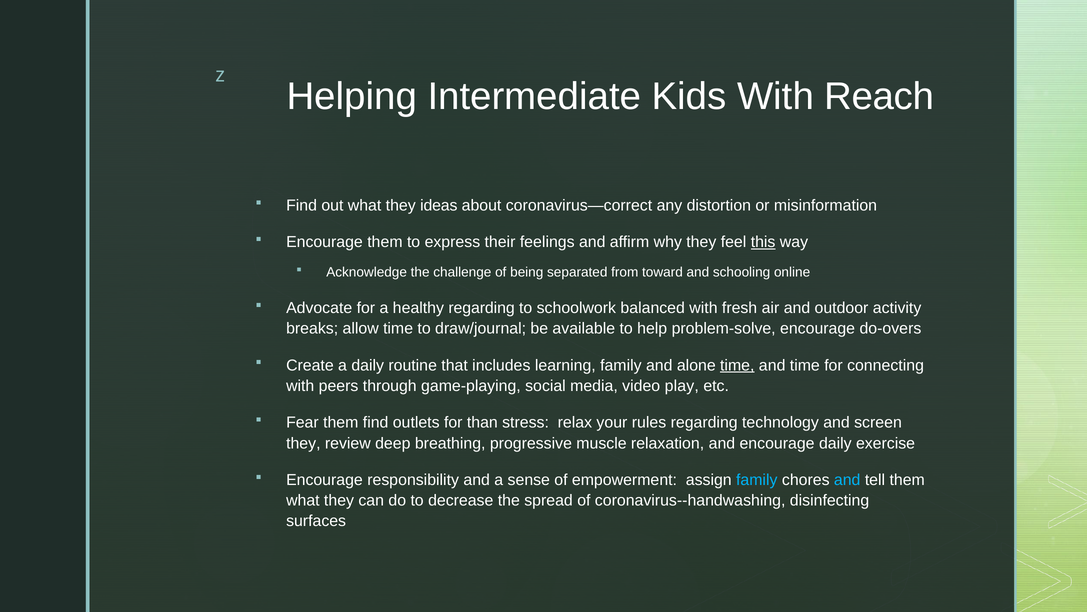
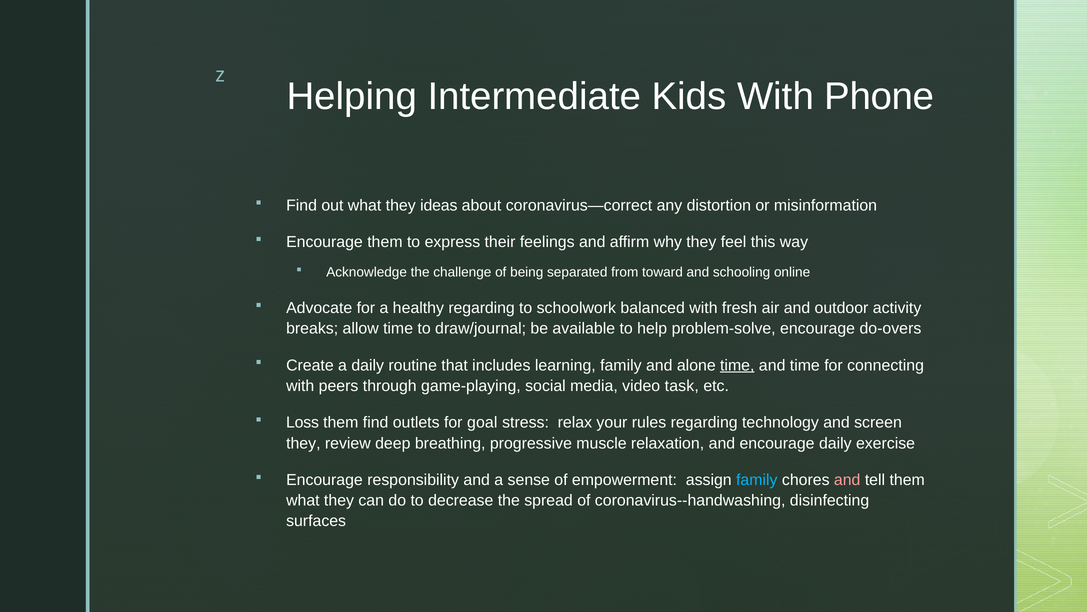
Reach: Reach -> Phone
this underline: present -> none
play: play -> task
Fear: Fear -> Loss
than: than -> goal
and at (847, 480) colour: light blue -> pink
